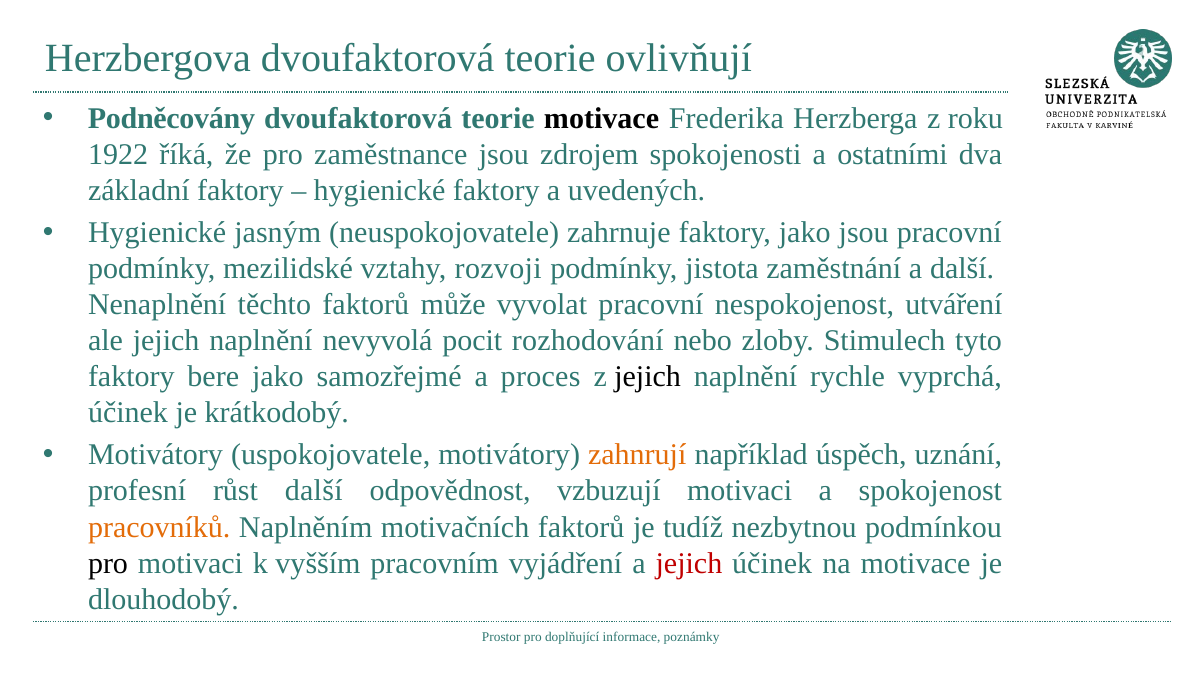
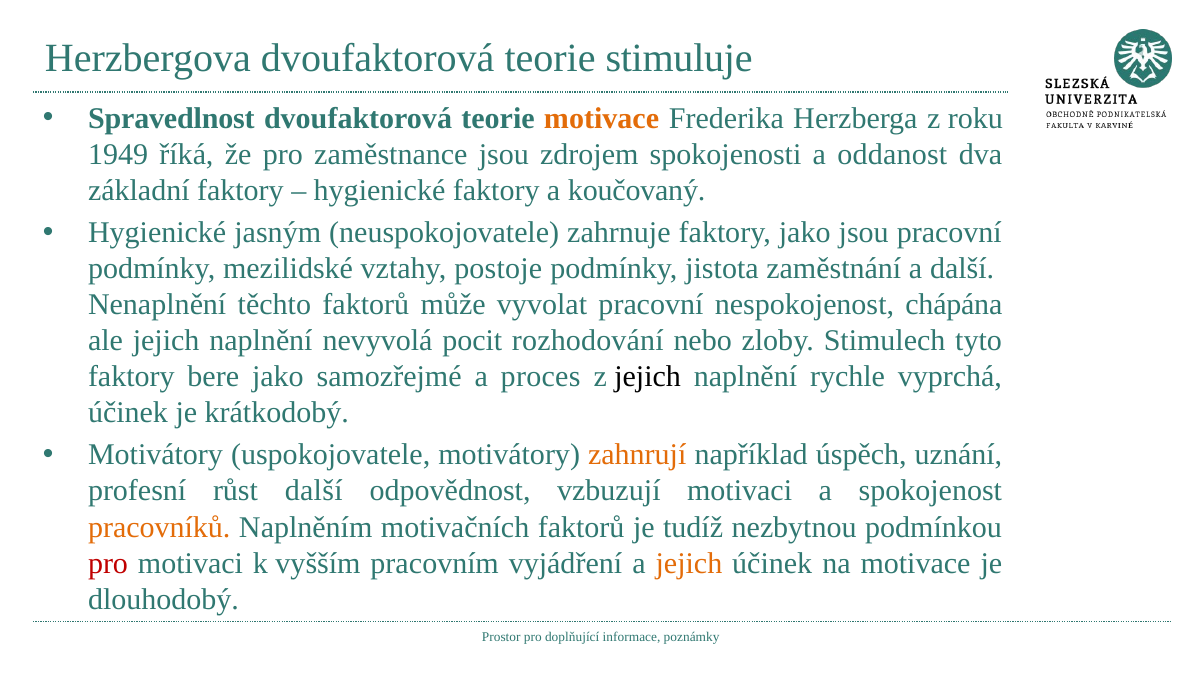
ovlivňují: ovlivňují -> stimuluje
Podněcovány: Podněcovány -> Spravedlnost
motivace at (602, 119) colour: black -> orange
1922: 1922 -> 1949
ostatními: ostatními -> oddanost
uvedených: uvedených -> koučovaný
rozvoji: rozvoji -> postoje
utváření: utváření -> chápána
pro at (108, 563) colour: black -> red
jejich at (689, 563) colour: red -> orange
